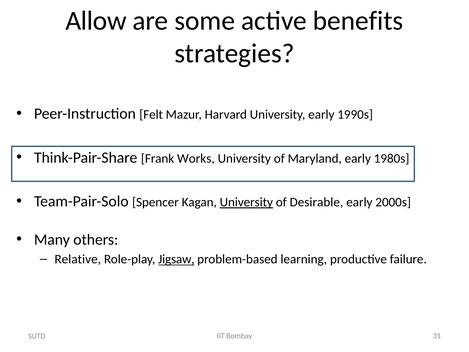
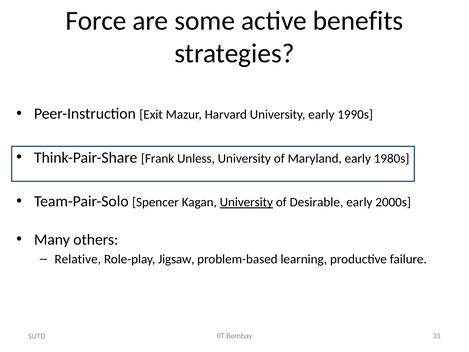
Allow: Allow -> Force
Felt: Felt -> Exit
Works: Works -> Unless
Jigsaw underline: present -> none
